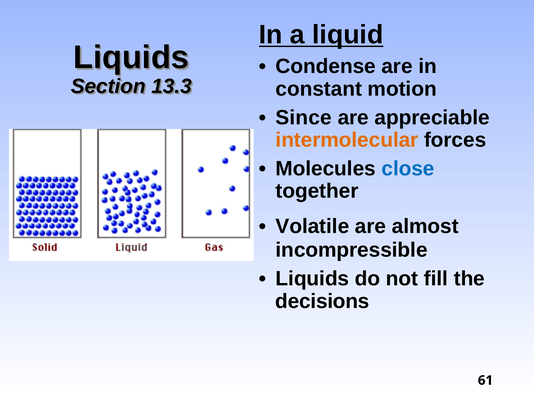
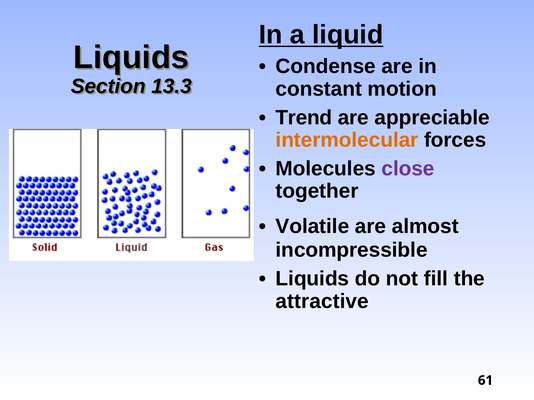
Since: Since -> Trend
close colour: blue -> purple
decisions: decisions -> attractive
